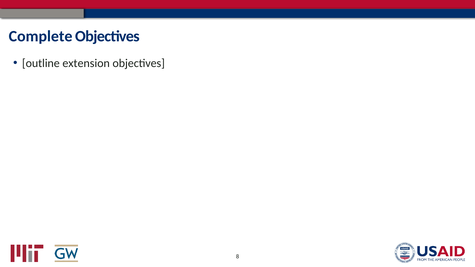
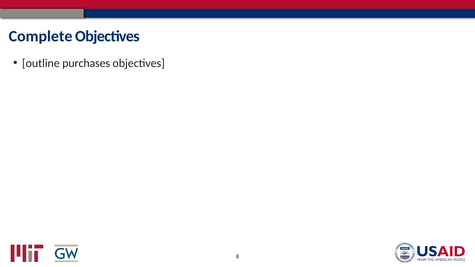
extension: extension -> purchases
